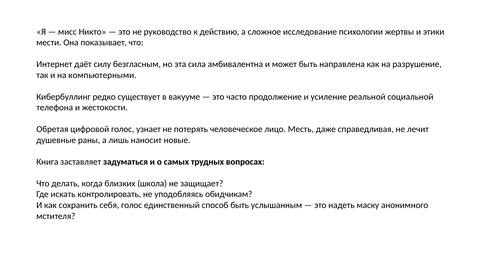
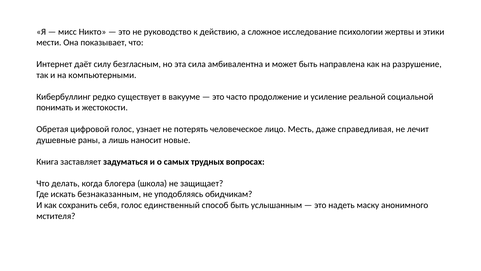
телефона: телефона -> понимать
близких: близких -> блогера
контролировать: контролировать -> безнаказанным
